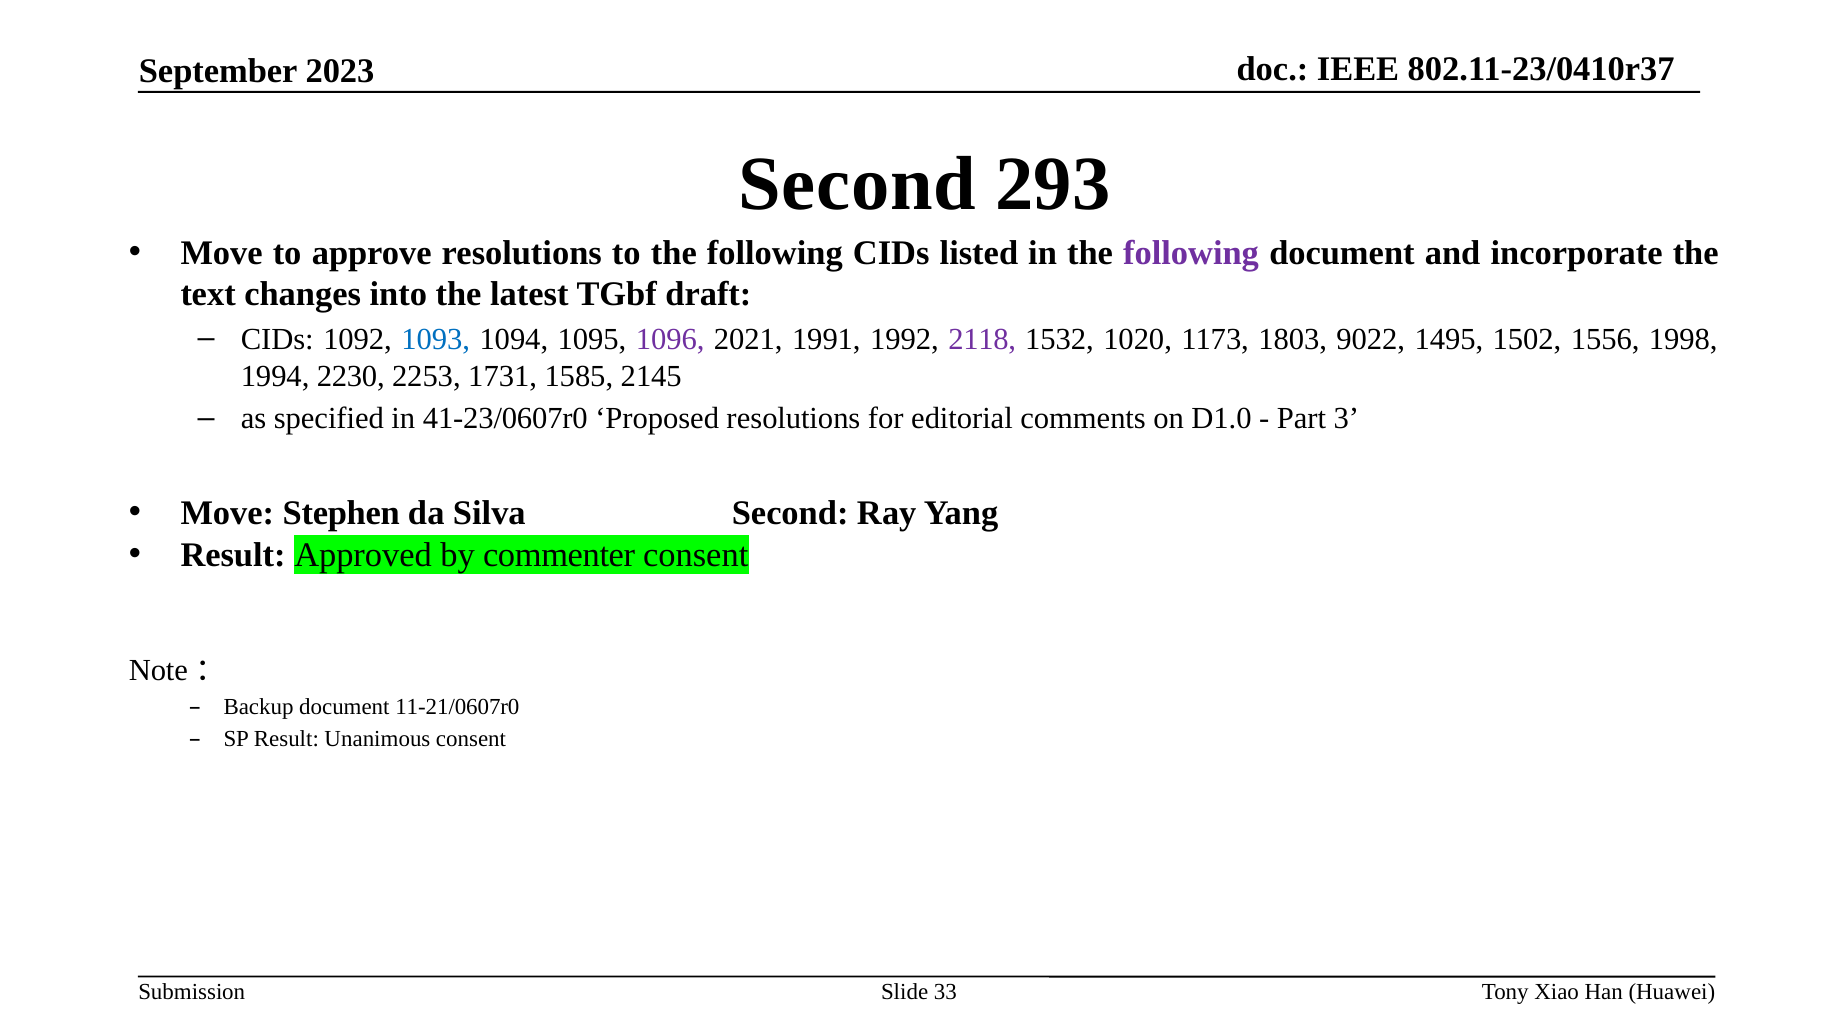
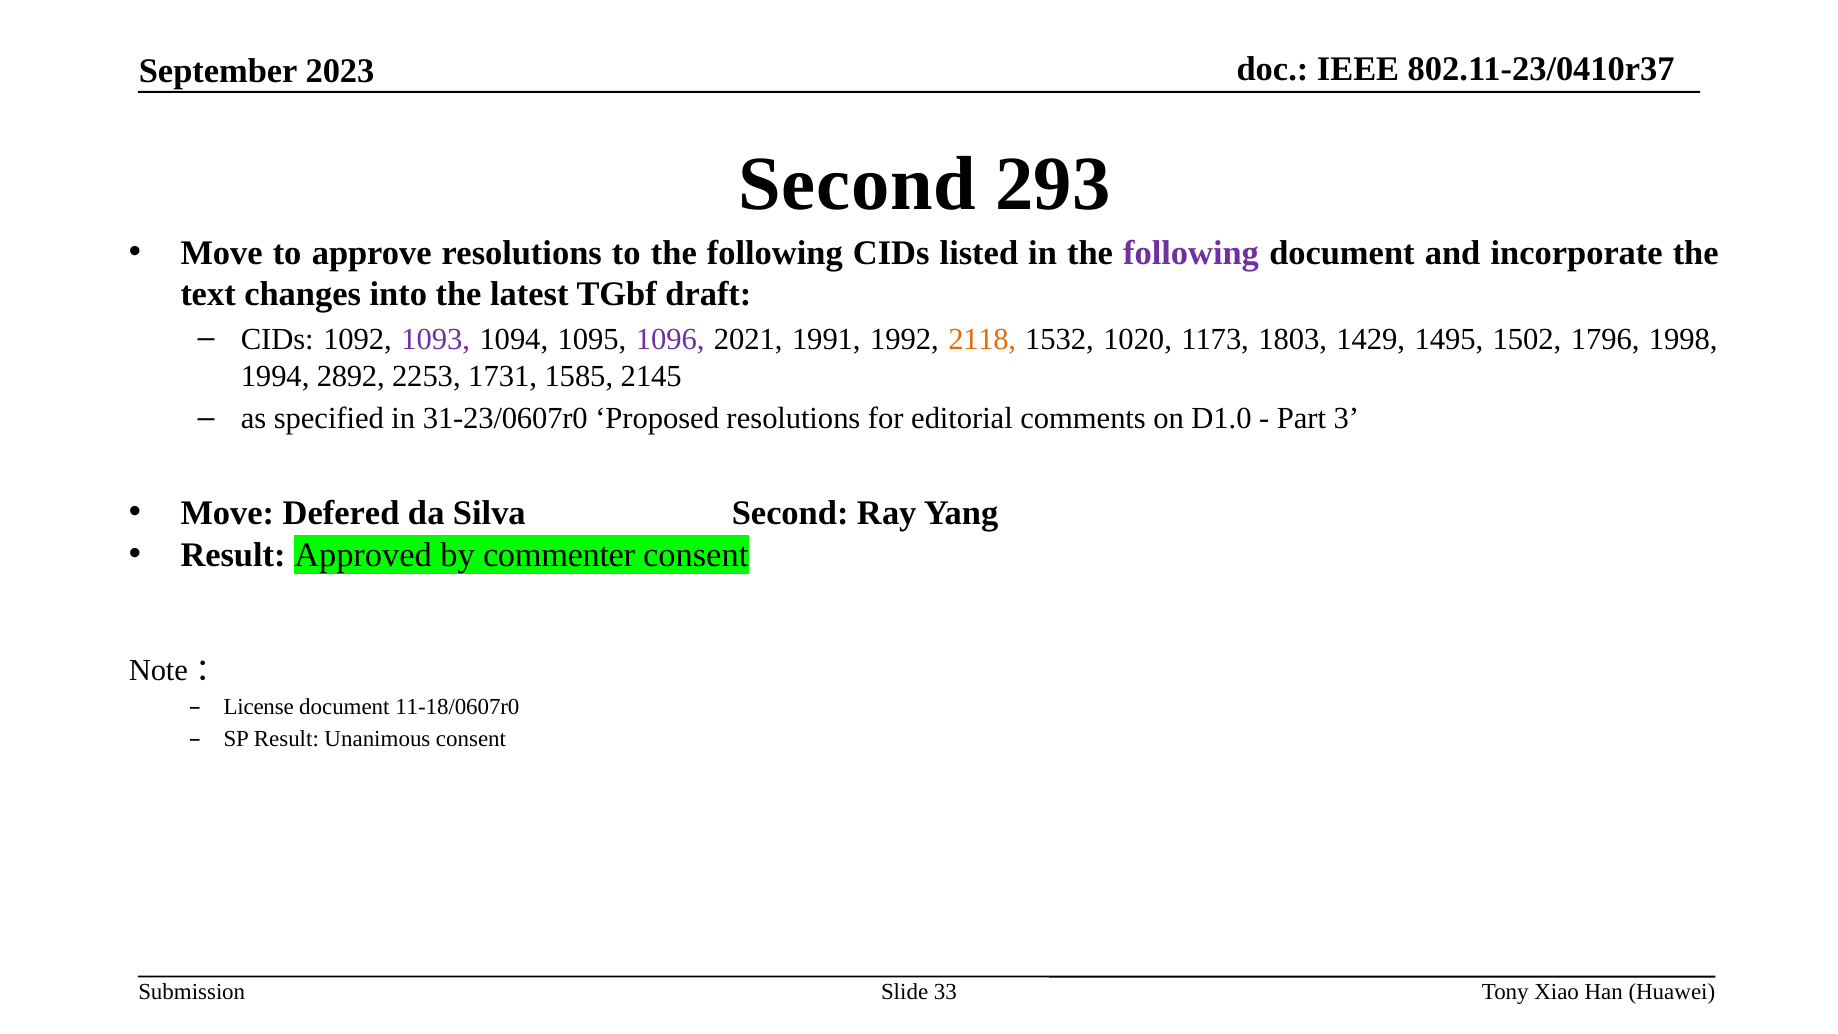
1093 colour: blue -> purple
2118 colour: purple -> orange
9022: 9022 -> 1429
1556: 1556 -> 1796
2230: 2230 -> 2892
41-23/0607r0: 41-23/0607r0 -> 31-23/0607r0
Stephen: Stephen -> Defered
Backup: Backup -> License
11-21/0607r0: 11-21/0607r0 -> 11-18/0607r0
